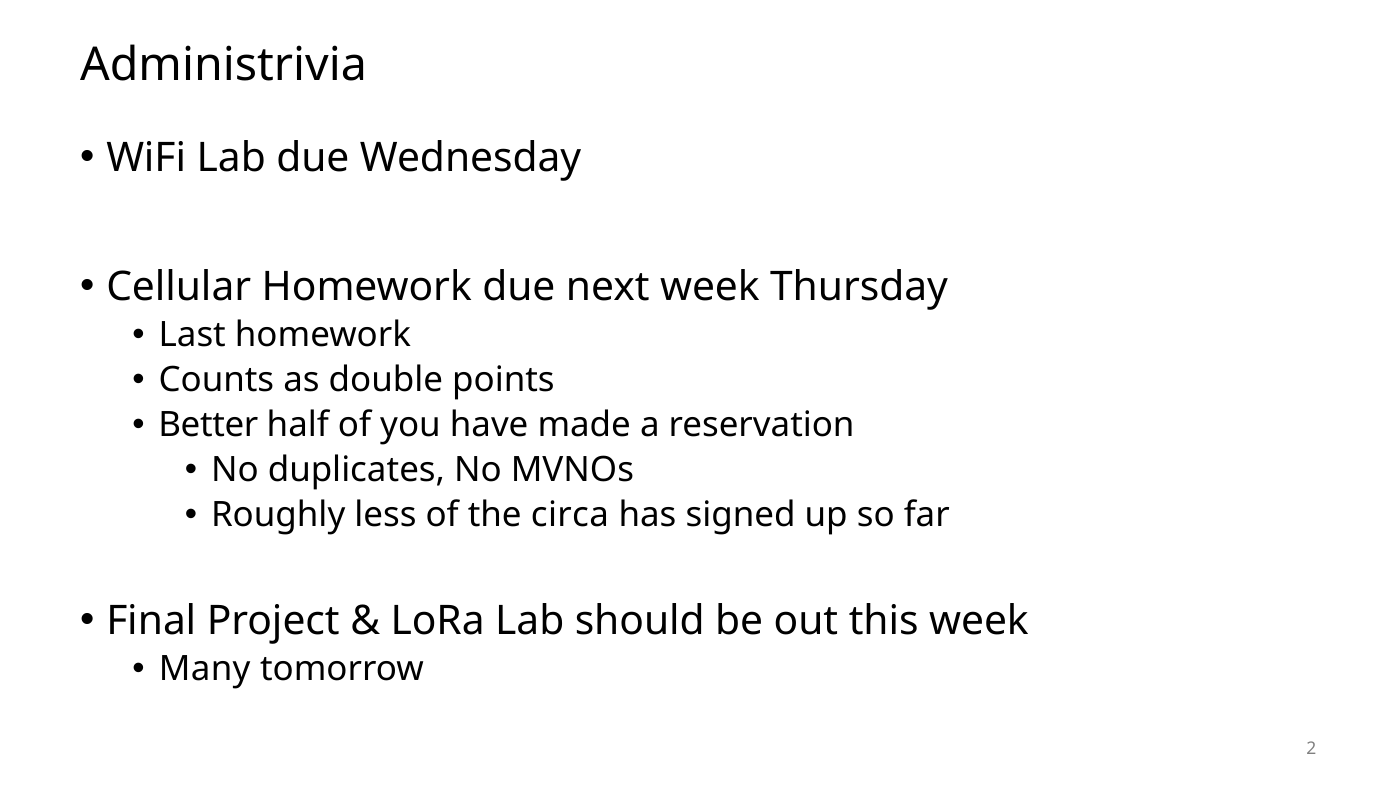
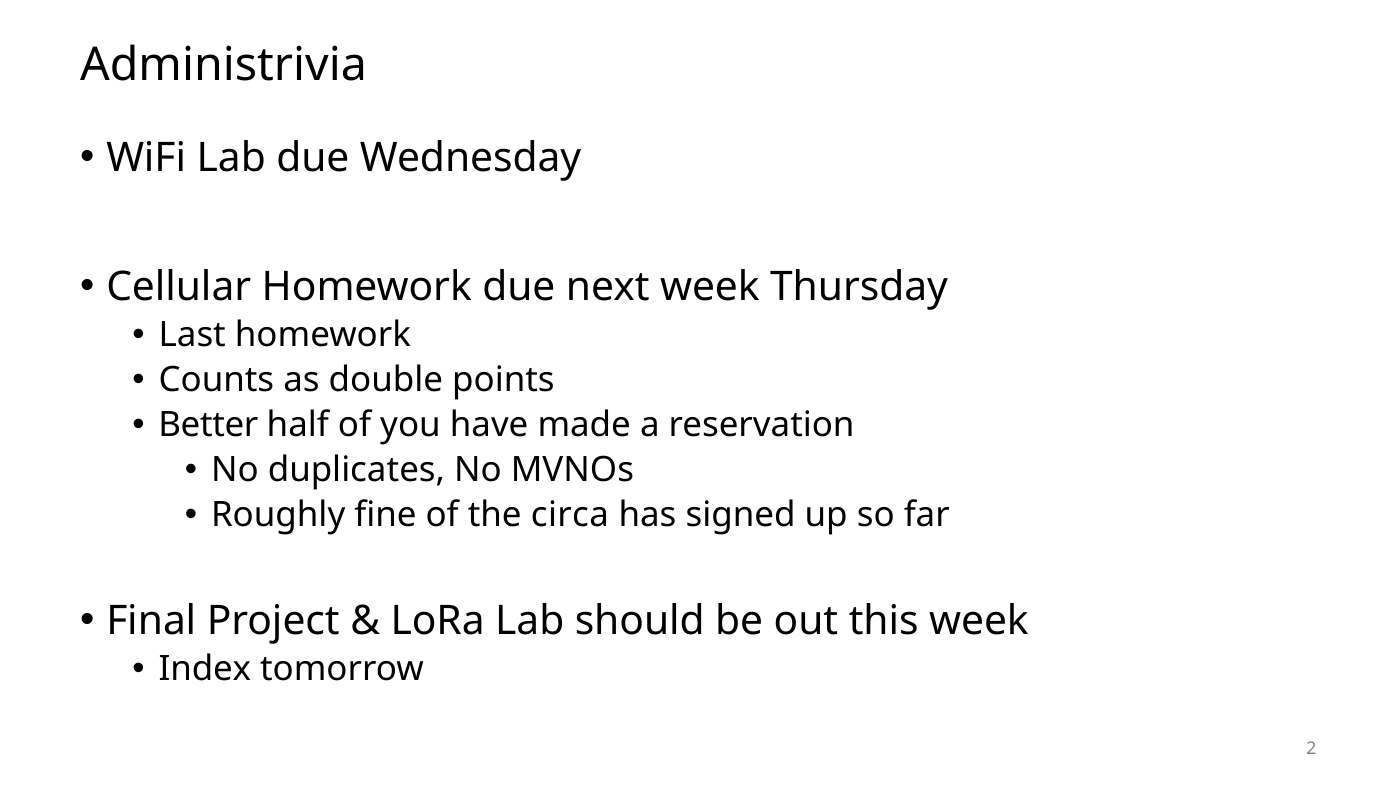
less: less -> fine
Many: Many -> Index
